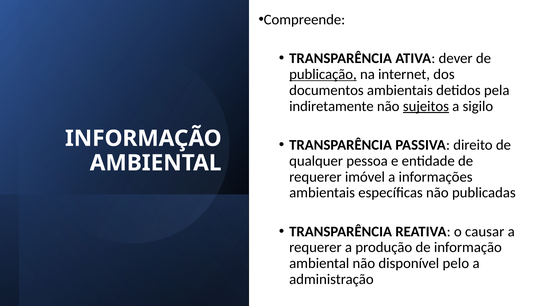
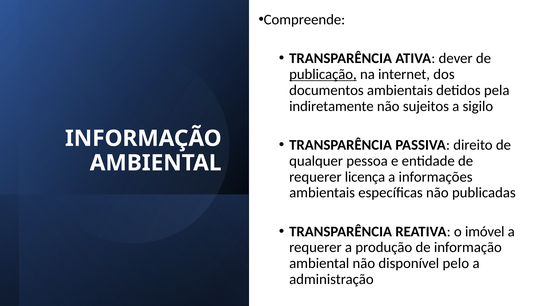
sujeitos underline: present -> none
imóvel: imóvel -> licença
causar: causar -> imóvel
